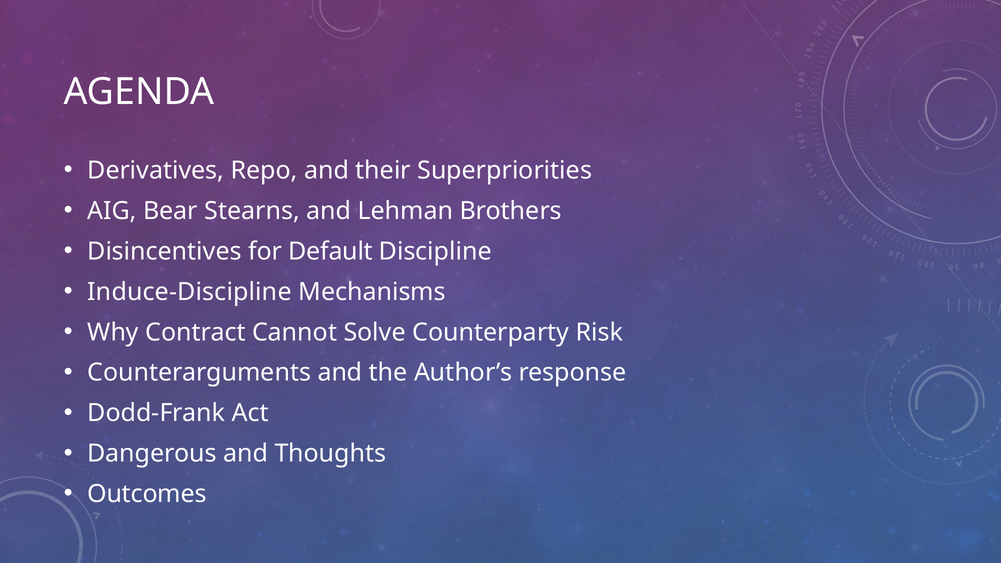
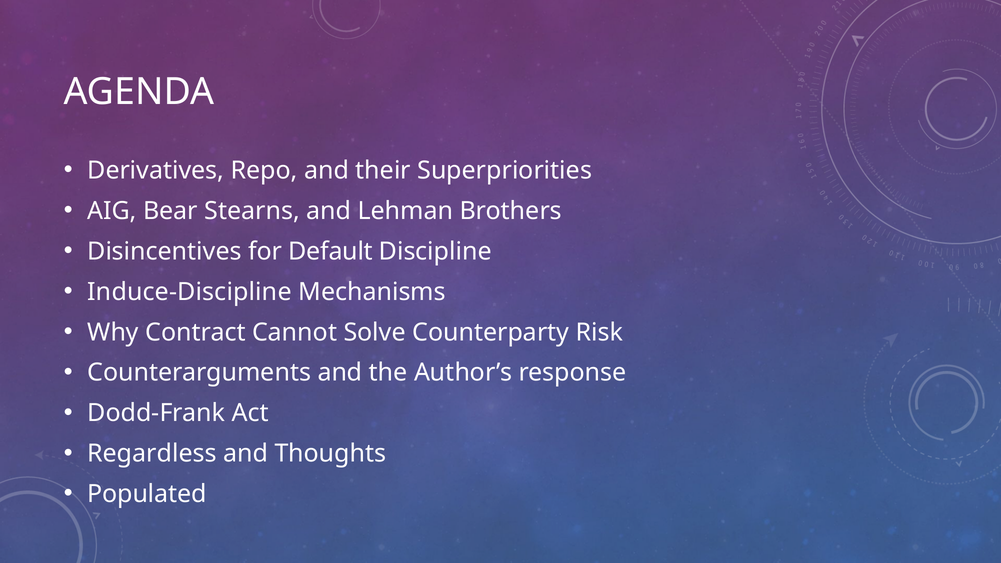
Dangerous: Dangerous -> Regardless
Outcomes: Outcomes -> Populated
